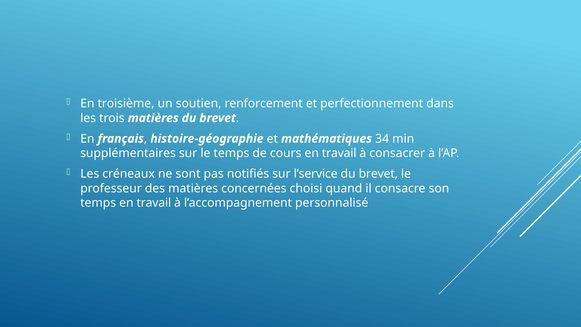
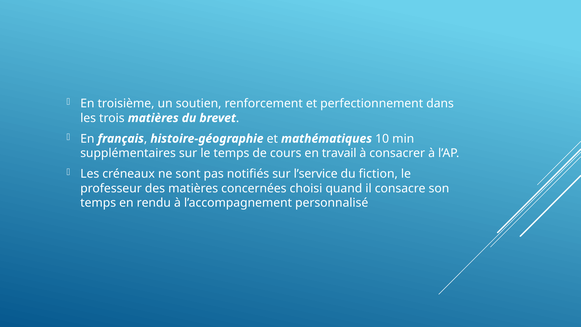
34: 34 -> 10
brevet at (378, 174): brevet -> fiction
temps en travail: travail -> rendu
